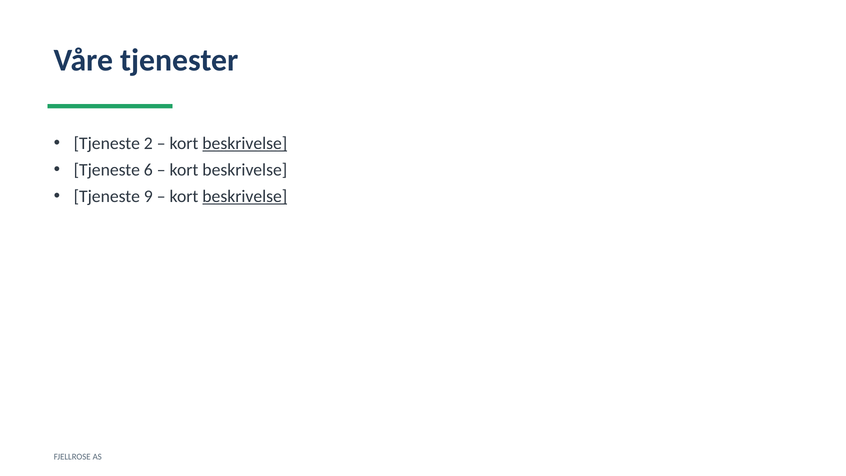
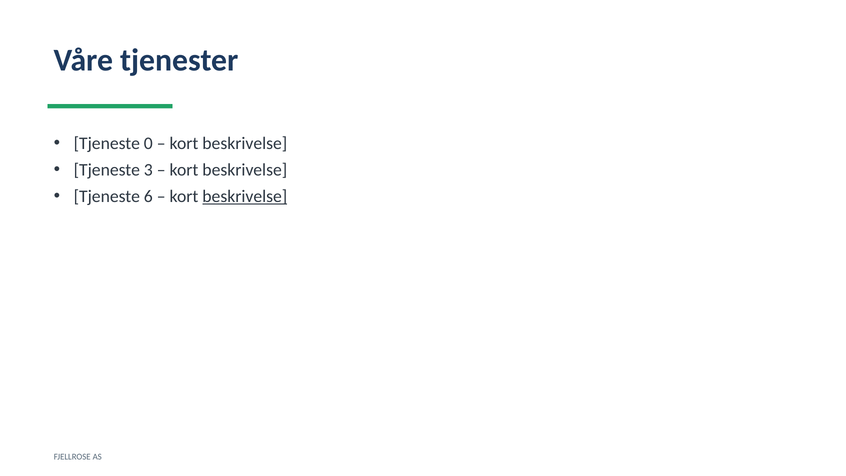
2: 2 -> 0
beskrivelse at (245, 143) underline: present -> none
6: 6 -> 3
9: 9 -> 6
